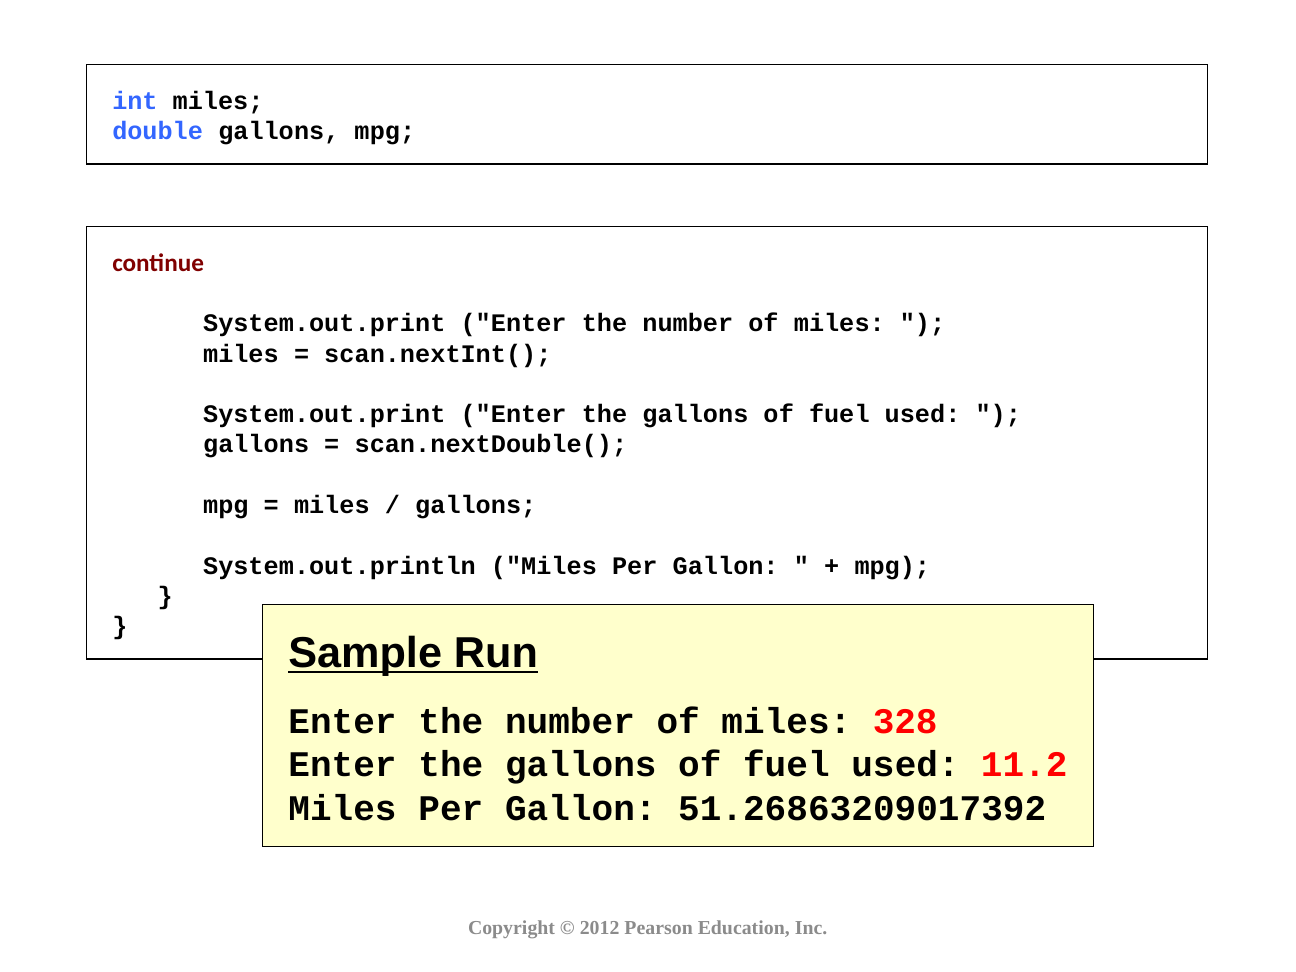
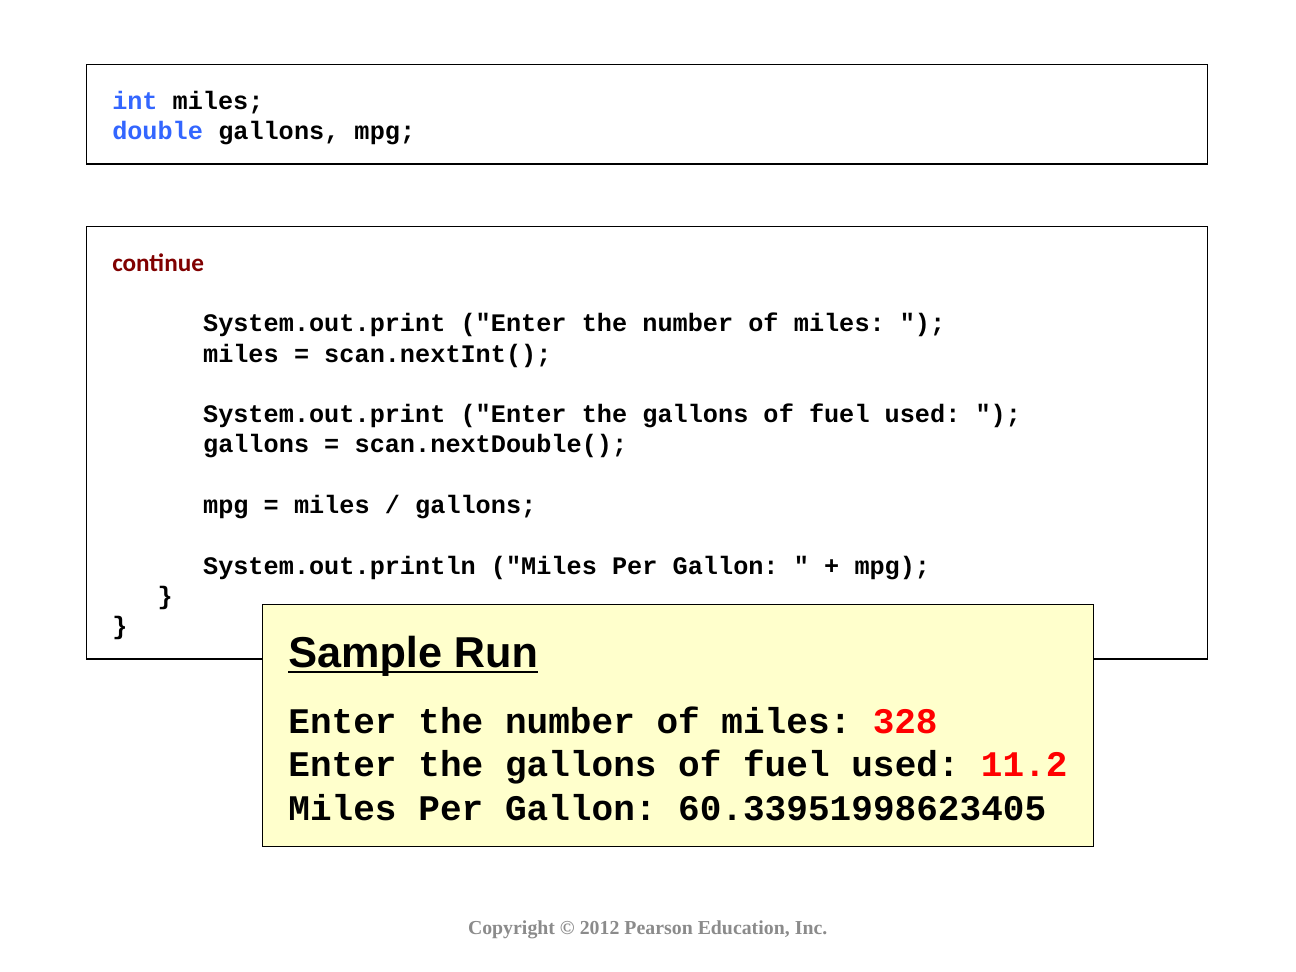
51.26863209017392: 51.26863209017392 -> 60.33951998623405
